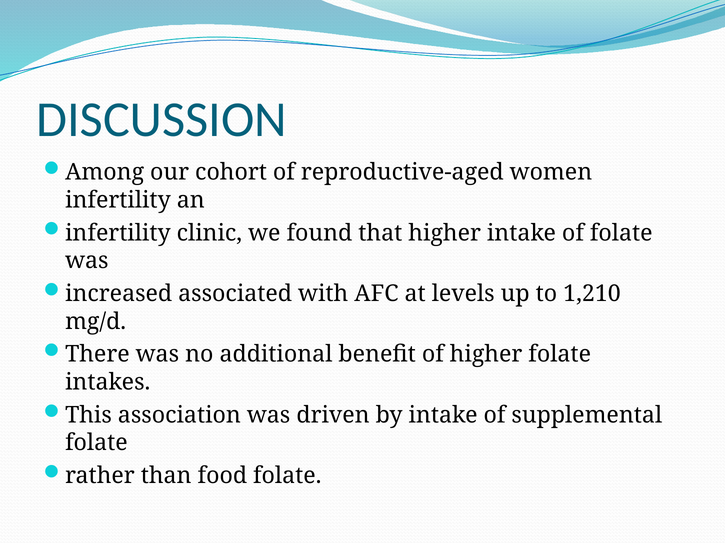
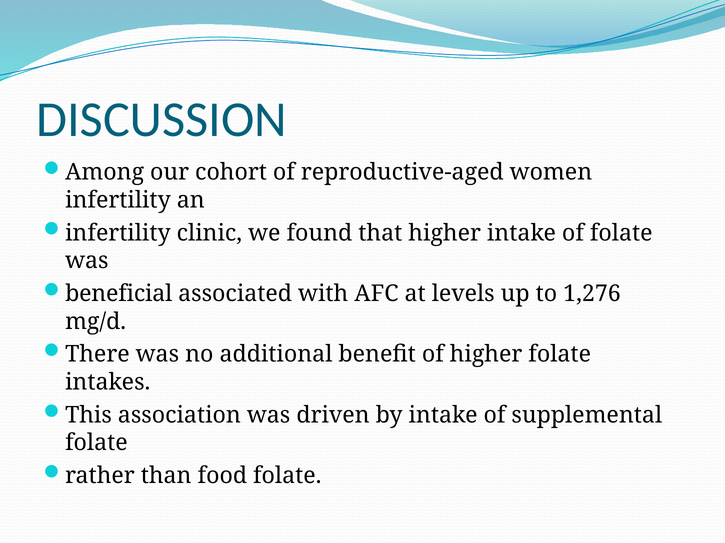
increased: increased -> beneficial
1,210: 1,210 -> 1,276
